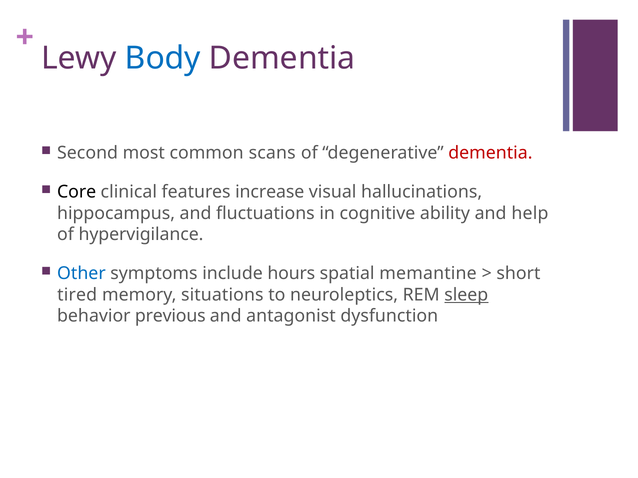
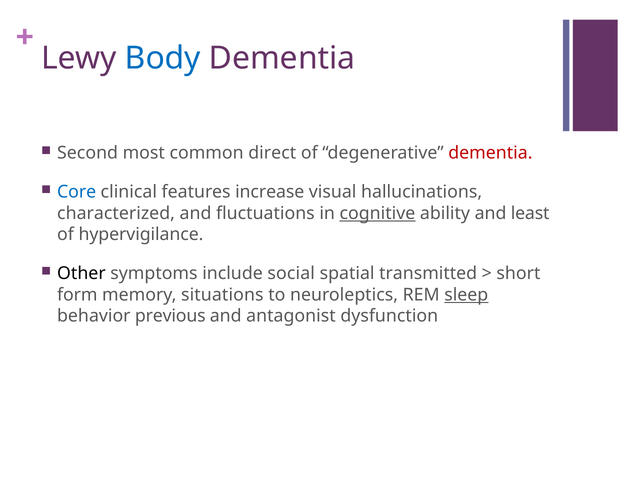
scans: scans -> direct
Core colour: black -> blue
hippocampus: hippocampus -> characterized
cognitive underline: none -> present
help: help -> least
Other colour: blue -> black
hours: hours -> social
memantine: memantine -> transmitted
tired: tired -> form
